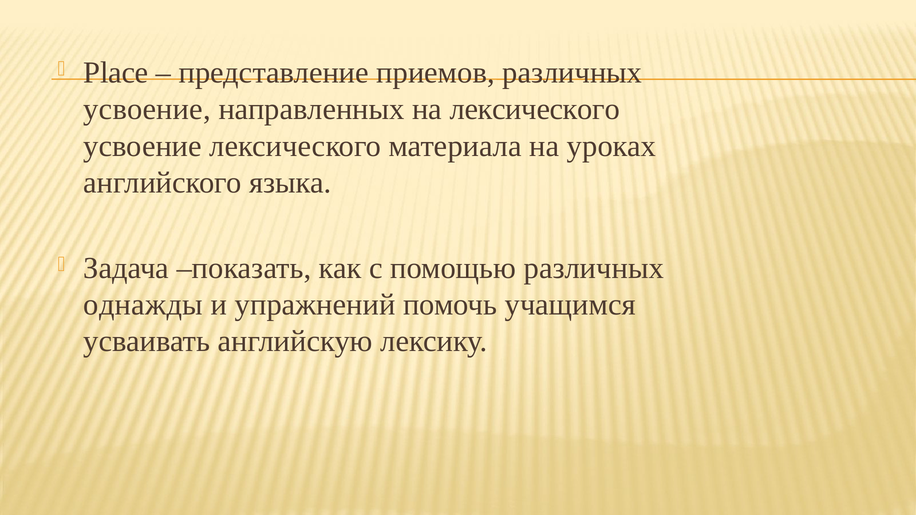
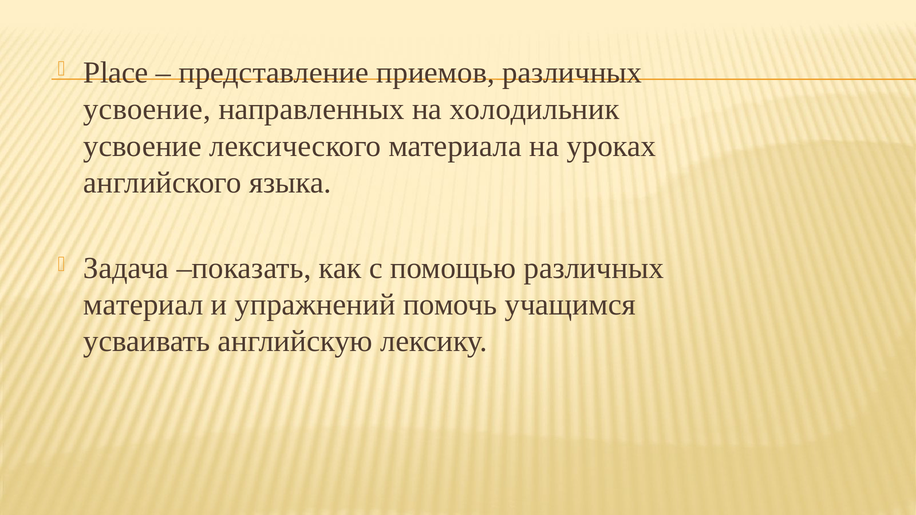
на лексического: лексического -> холодильник
однажды: однажды -> материал
